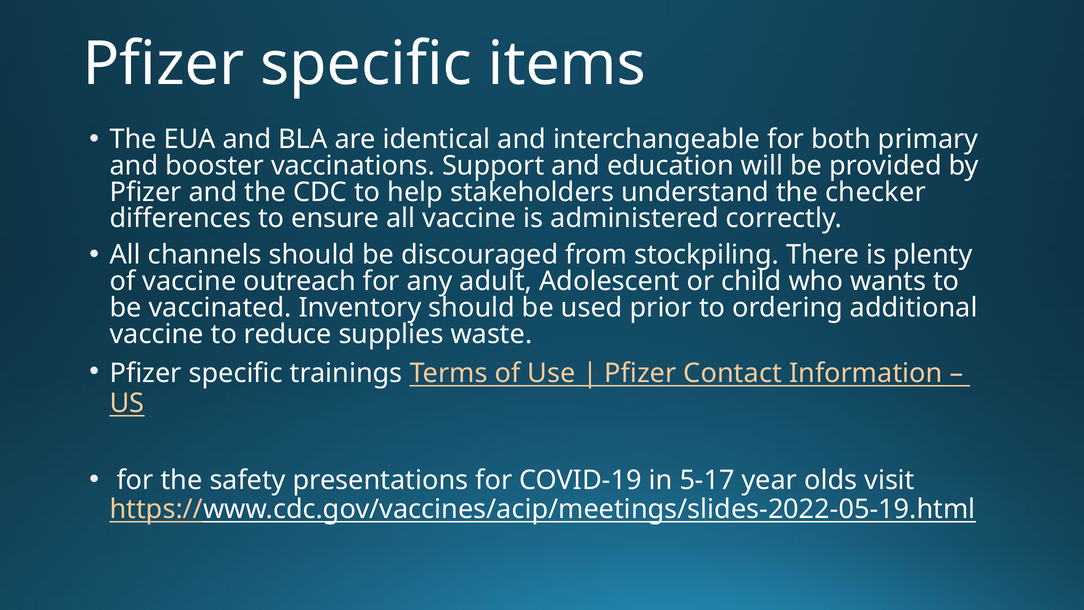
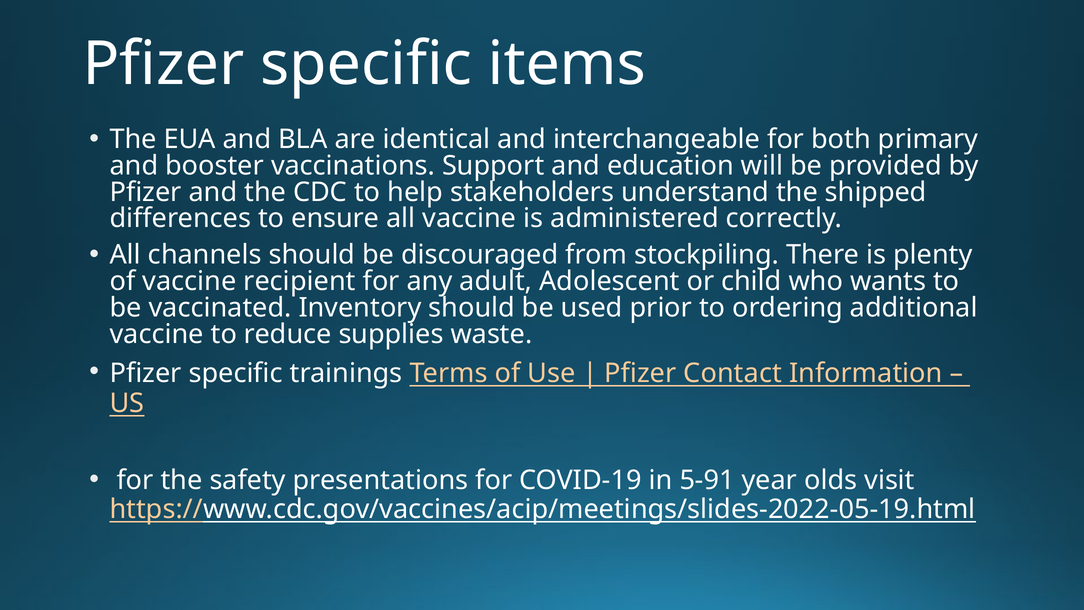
checker: checker -> shipped
outreach: outreach -> recipient
5-17: 5-17 -> 5-91
